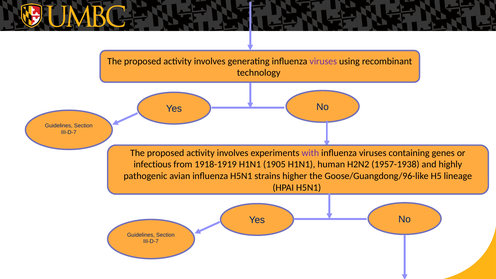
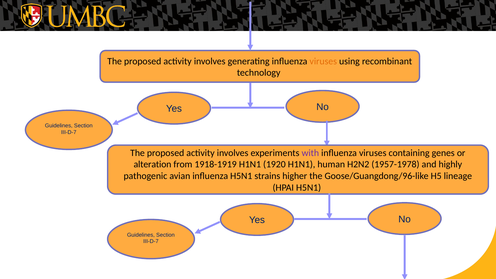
viruses at (323, 61) colour: purple -> orange
infectious: infectious -> alteration
1905: 1905 -> 1920
1957-1938: 1957-1938 -> 1957-1978
